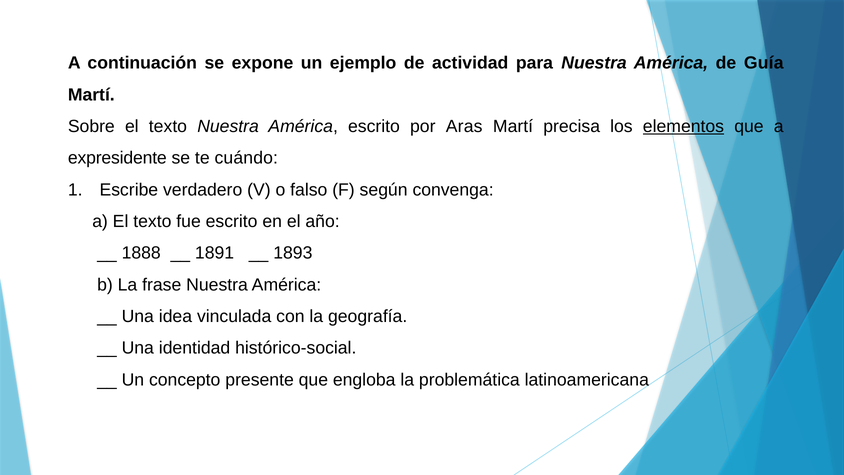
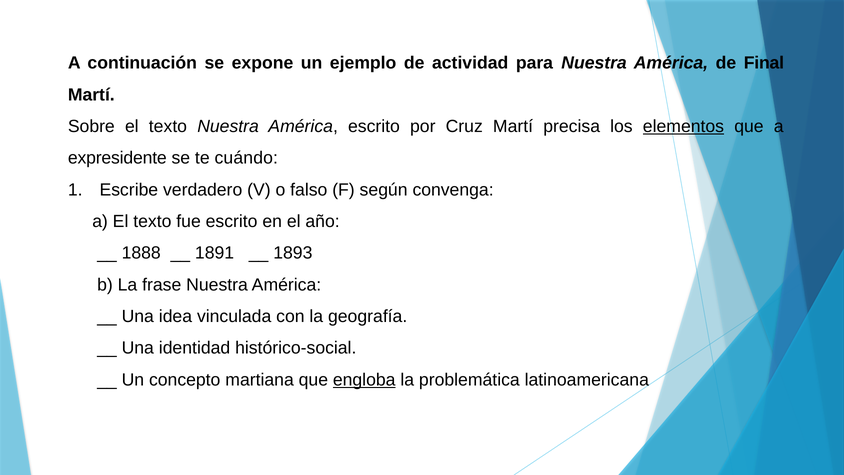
Guía: Guía -> Final
Aras: Aras -> Cruz
presente: presente -> martiana
engloba underline: none -> present
